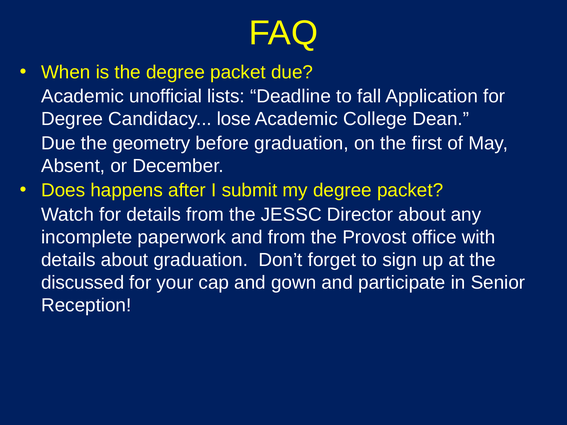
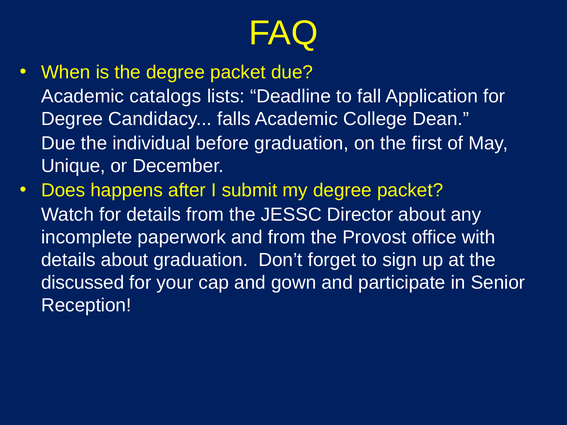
unofficial: unofficial -> catalogs
lose: lose -> falls
geometry: geometry -> individual
Absent: Absent -> Unique
